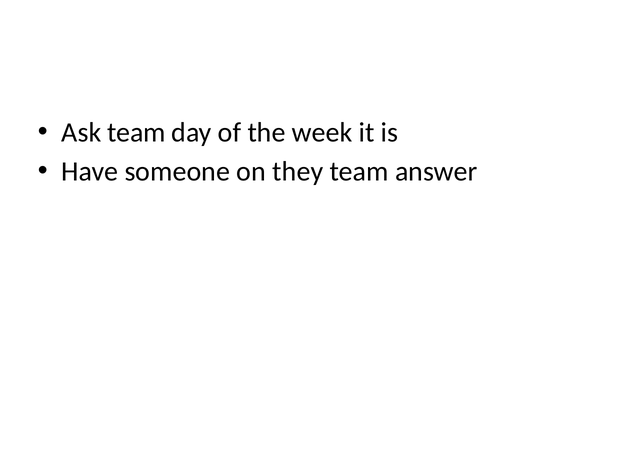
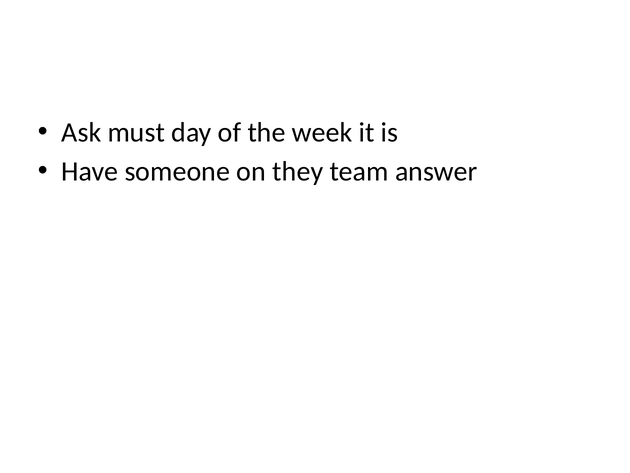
Ask team: team -> must
